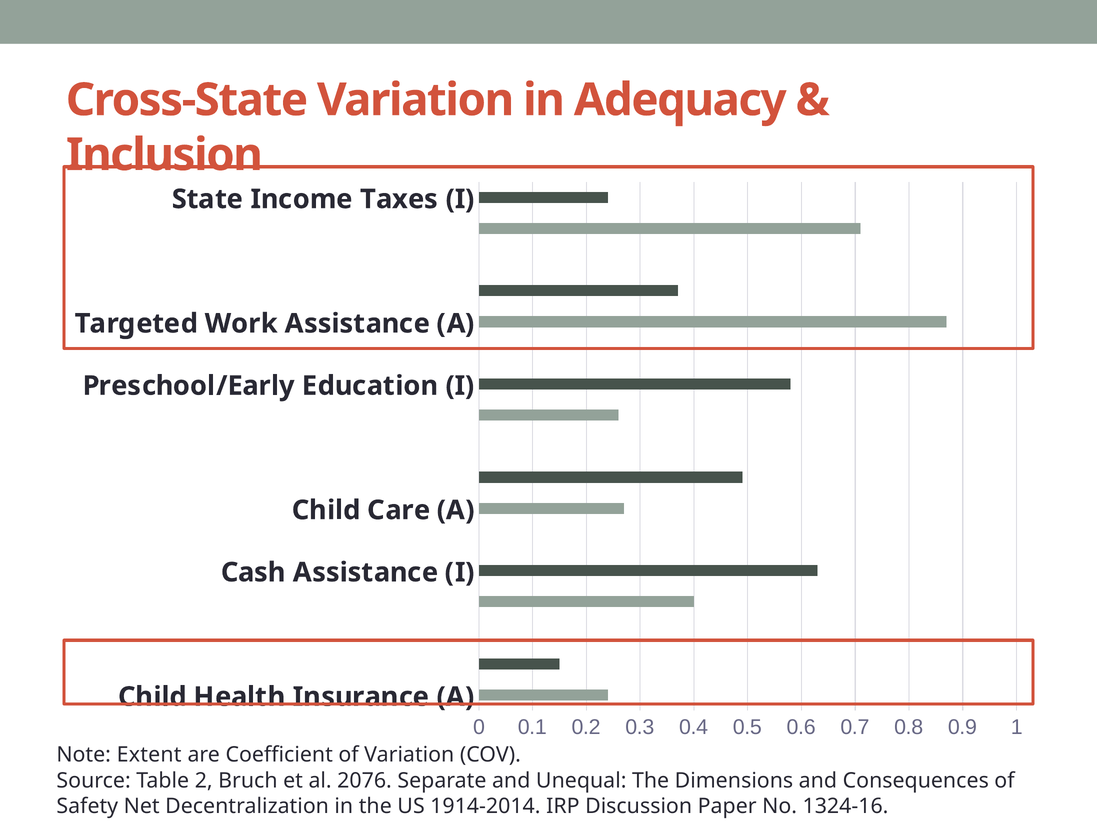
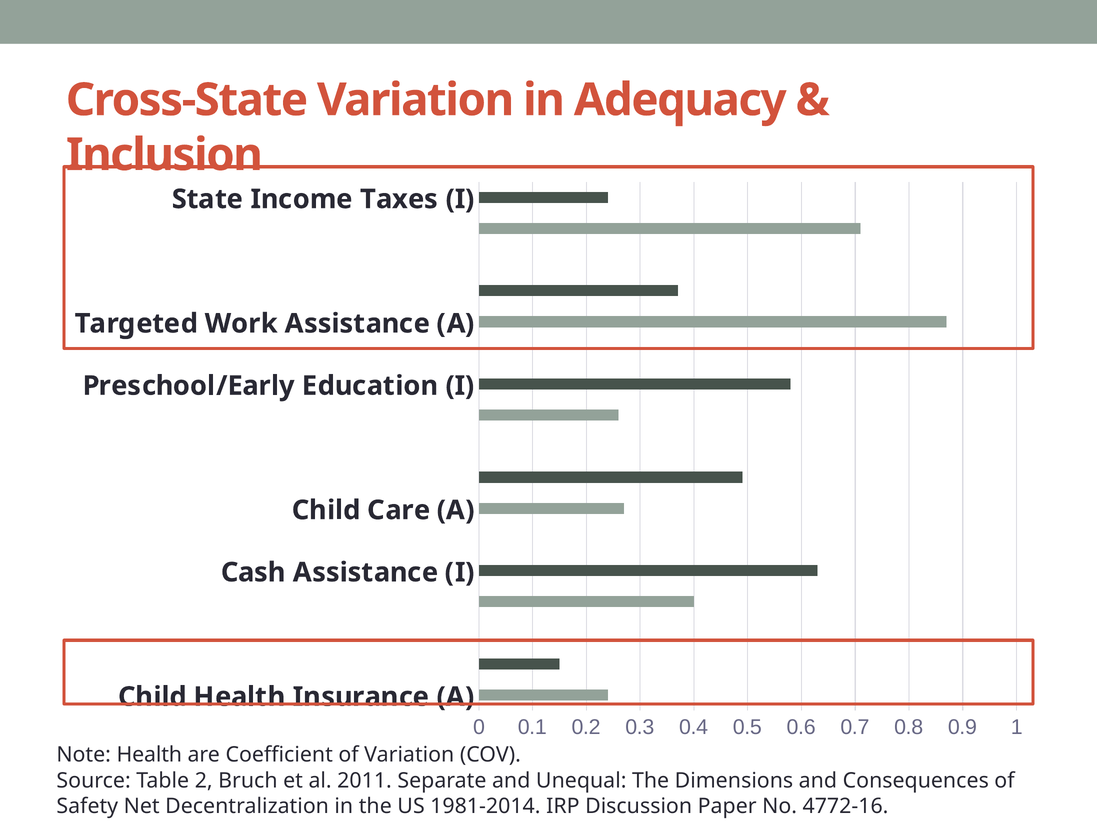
Note Extent: Extent -> Health
2076: 2076 -> 2011
1914-2014: 1914-2014 -> 1981-2014
1324-16: 1324-16 -> 4772-16
